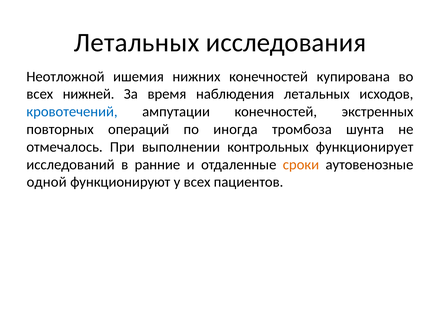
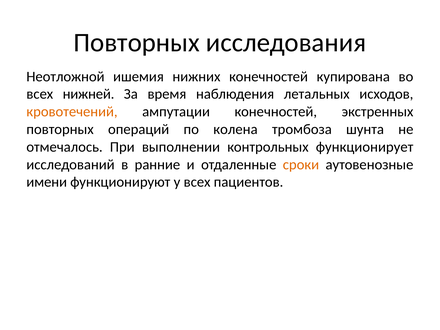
Летальных at (137, 43): Летальных -> Повторных
кровотечений colour: blue -> orange
иногда: иногда -> колена
одной: одной -> имени
